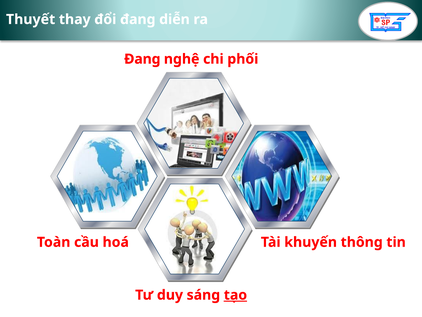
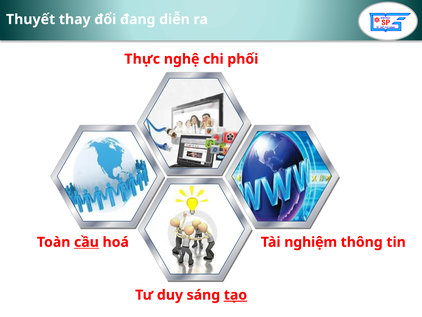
Đang at (142, 59): Đang -> Thực
cầu underline: none -> present
khuyến: khuyến -> nghiệm
